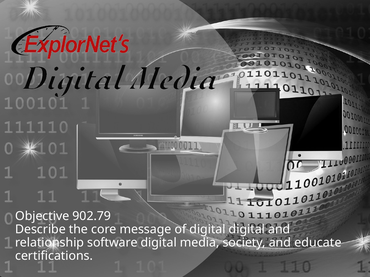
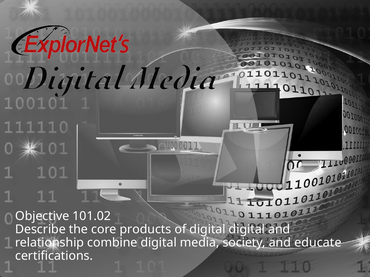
902.79: 902.79 -> 101.02
message: message -> products
software: software -> combine
